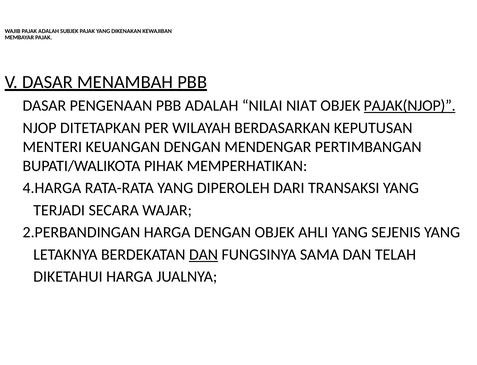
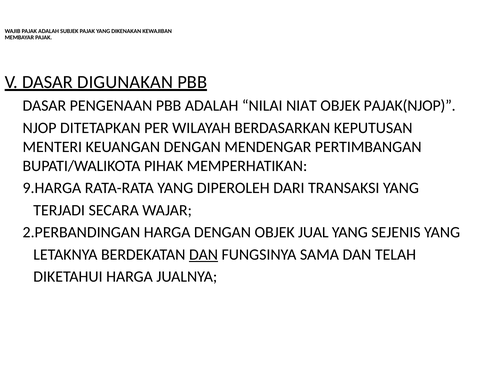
MENAMBAH: MENAMBAH -> DIGUNAKAN
PAJAK(NJOP underline: present -> none
4.HARGA: 4.HARGA -> 9.HARGA
AHLI: AHLI -> JUAL
